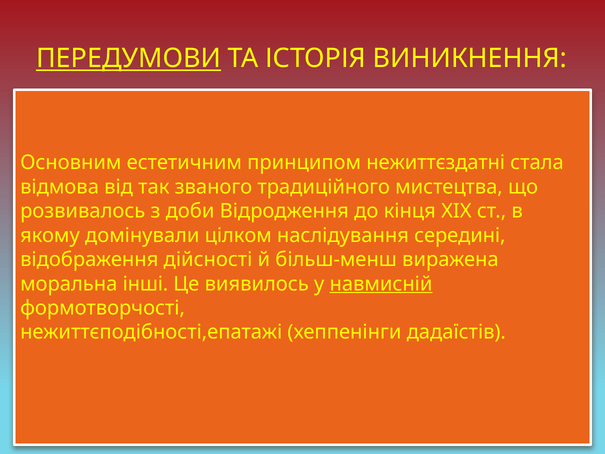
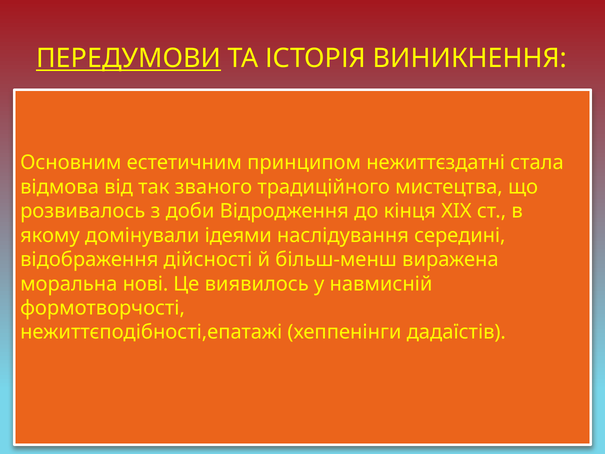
цілком: цілком -> ідеями
інші: інші -> нові
навмисній underline: present -> none
